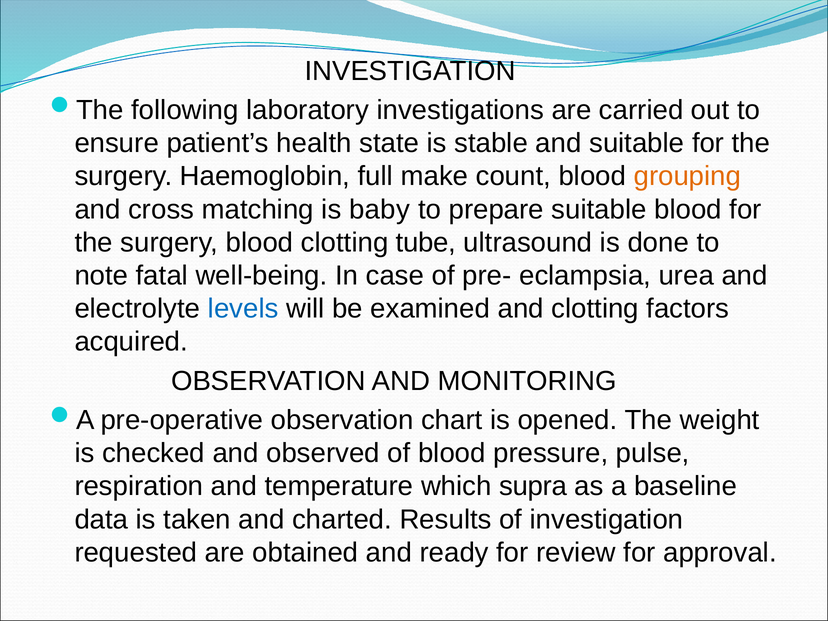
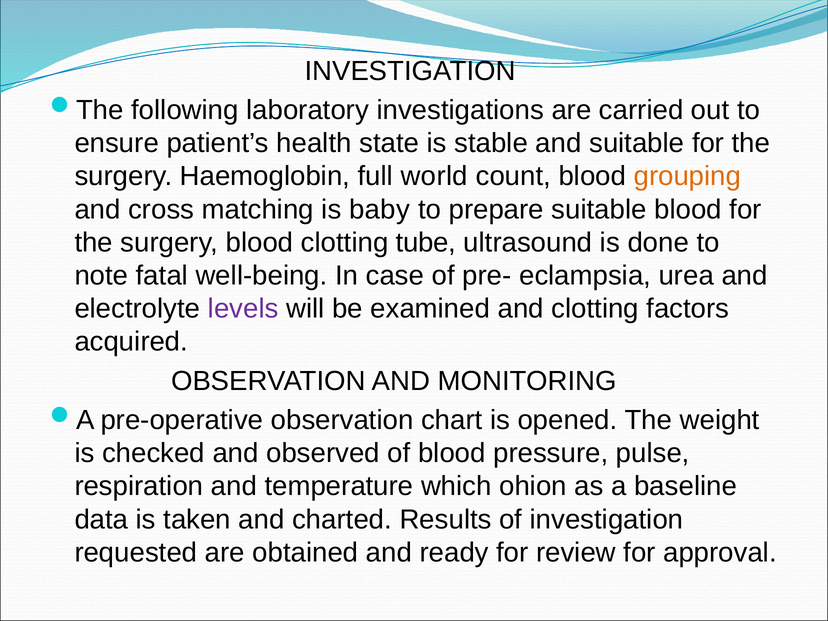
make: make -> world
levels colour: blue -> purple
supra: supra -> ohion
